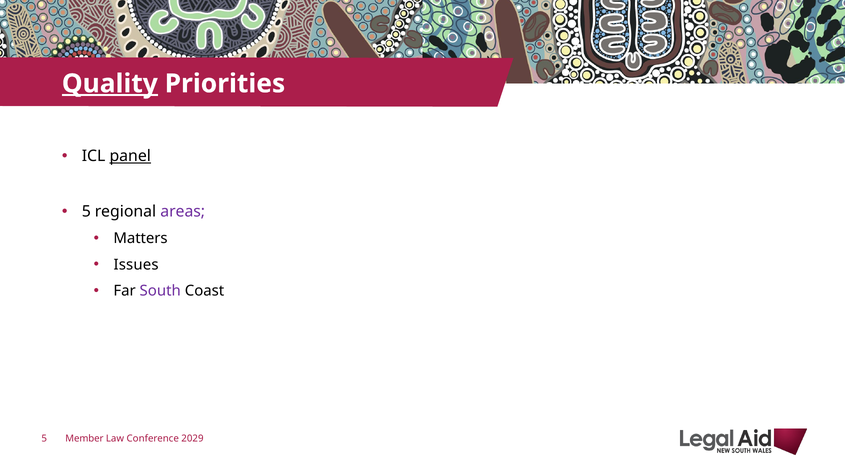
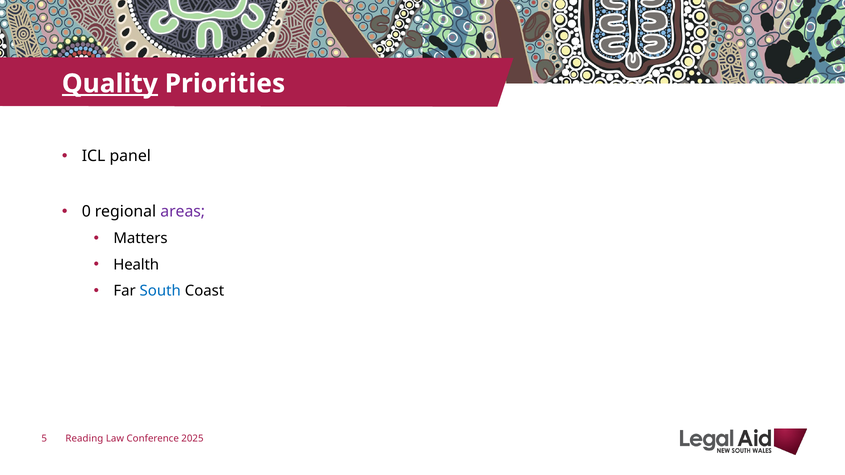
panel underline: present -> none
5 at (86, 212): 5 -> 0
Issues: Issues -> Health
South colour: purple -> blue
Member: Member -> Reading
2029: 2029 -> 2025
